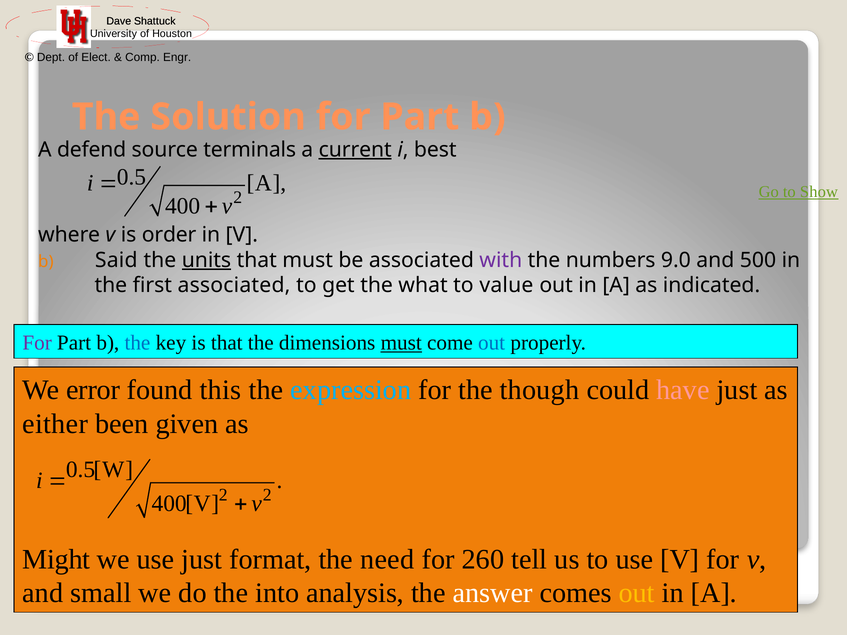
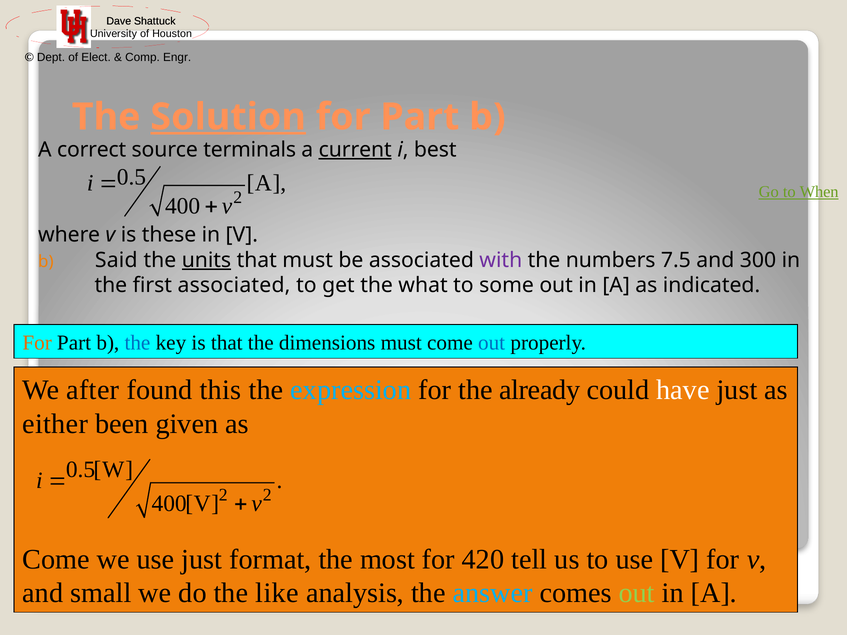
Solution underline: none -> present
defend: defend -> correct
Show: Show -> When
order: order -> these
9.0: 9.0 -> 7.5
500: 500 -> 300
value: value -> some
For at (37, 343) colour: purple -> orange
must at (401, 343) underline: present -> none
error: error -> after
though: though -> already
have colour: pink -> white
Might at (56, 560): Might -> Come
need: need -> most
260: 260 -> 420
into: into -> like
answer colour: white -> light blue
out at (637, 593) colour: yellow -> light green
